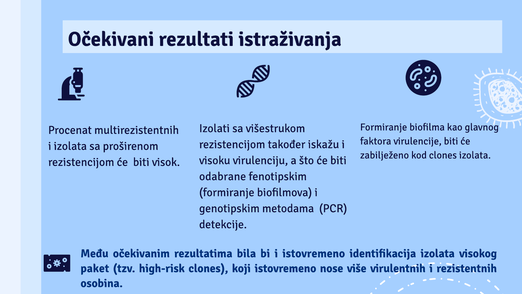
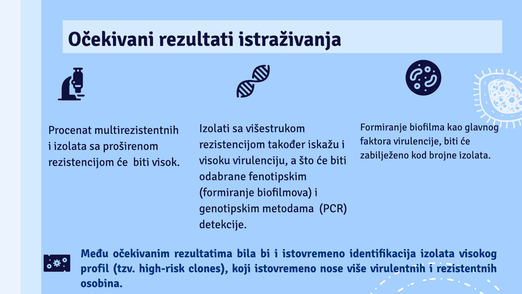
kod clones: clones -> brojne
paket: paket -> profil
